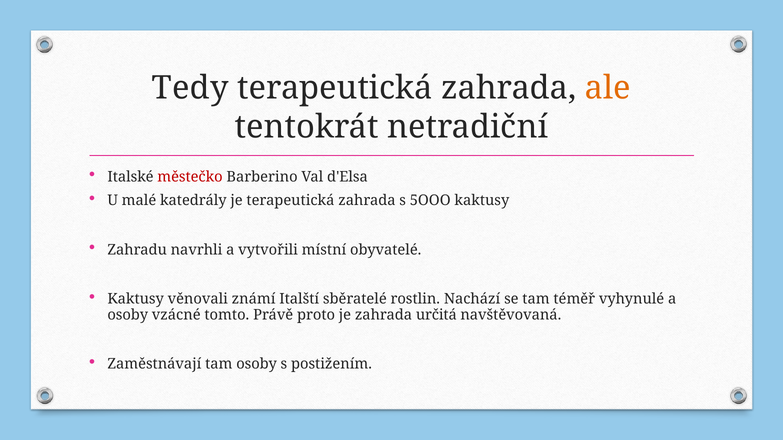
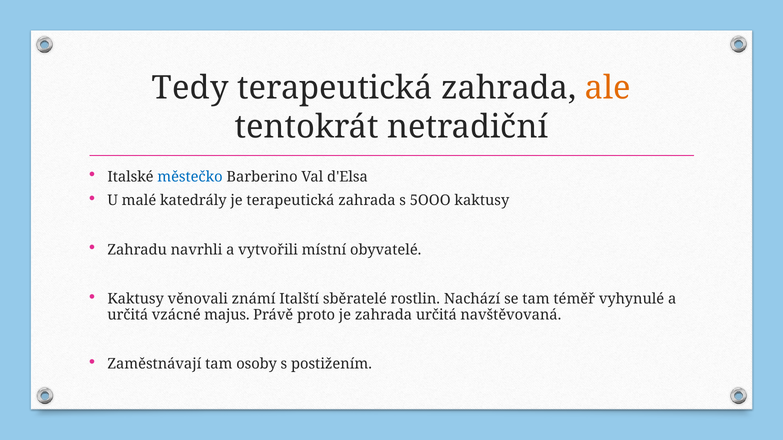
městečko colour: red -> blue
osoby at (128, 315): osoby -> určitá
tomto: tomto -> majus
